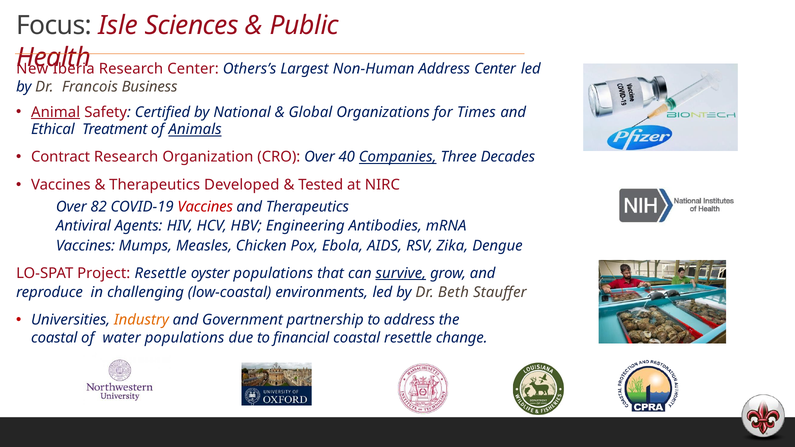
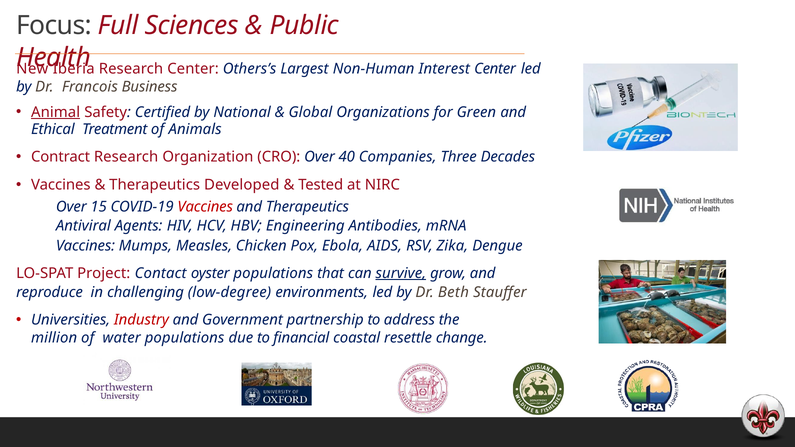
Isle: Isle -> Full
Non-Human Address: Address -> Interest
Times: Times -> Green
Animals underline: present -> none
Companies underline: present -> none
82: 82 -> 15
Project Resettle: Resettle -> Contact
low-coastal: low-coastal -> low-degree
Industry colour: orange -> red
coastal at (54, 338): coastal -> million
